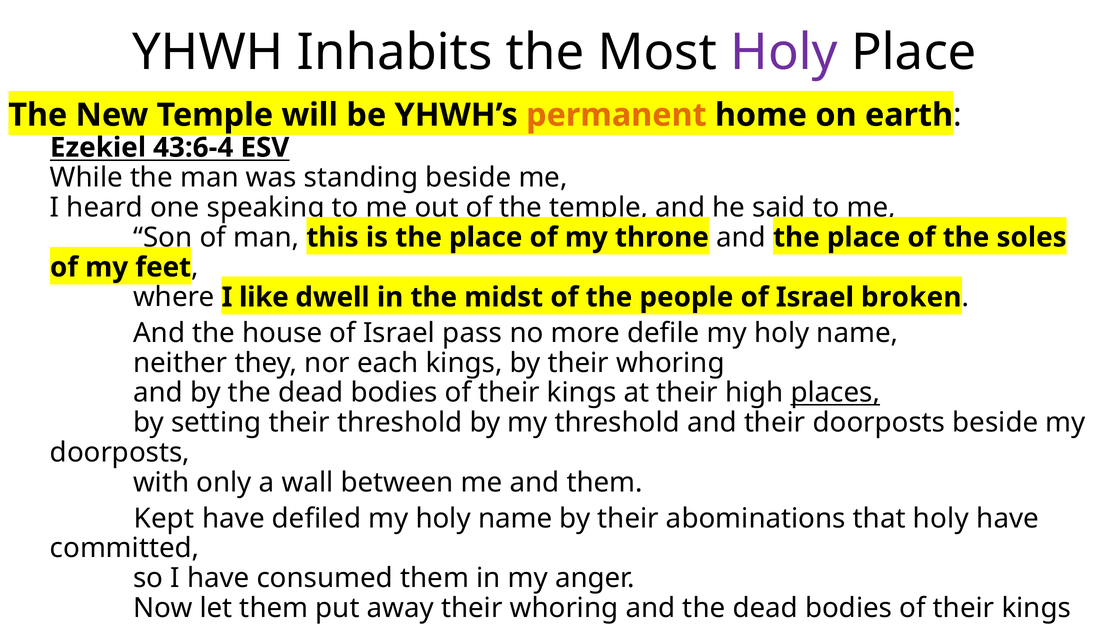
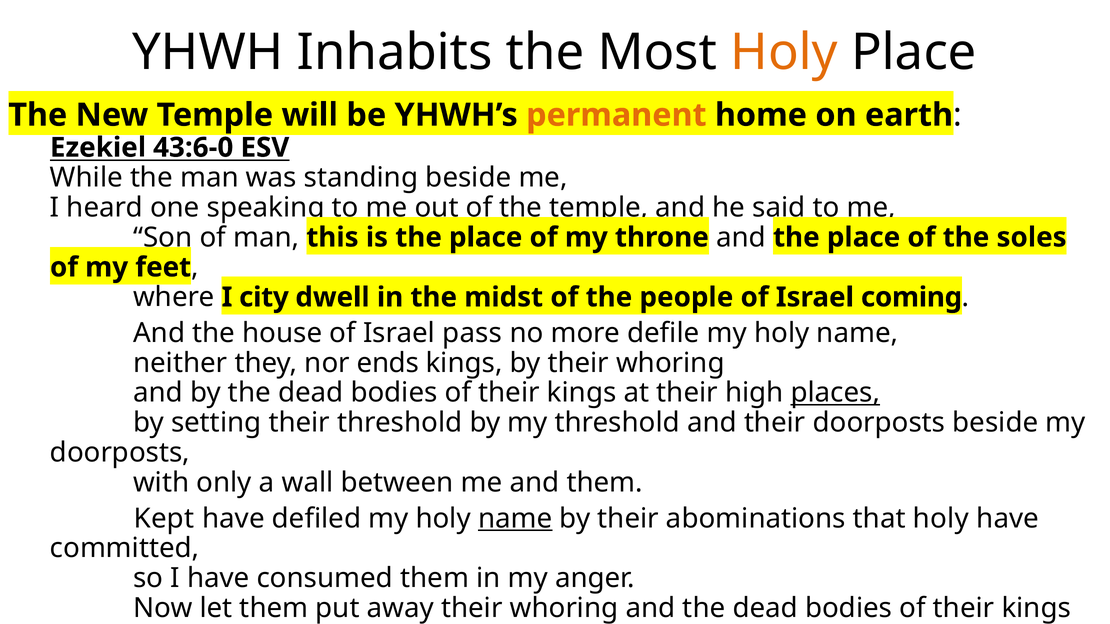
Holy at (784, 52) colour: purple -> orange
43:6-4: 43:6-4 -> 43:6-0
like: like -> city
broken: broken -> coming
each: each -> ends
name at (515, 519) underline: none -> present
